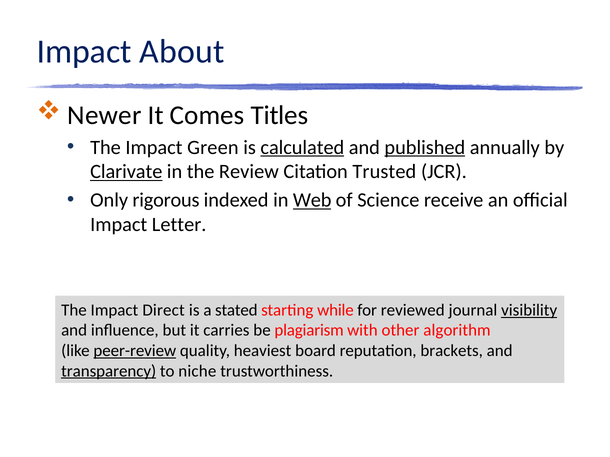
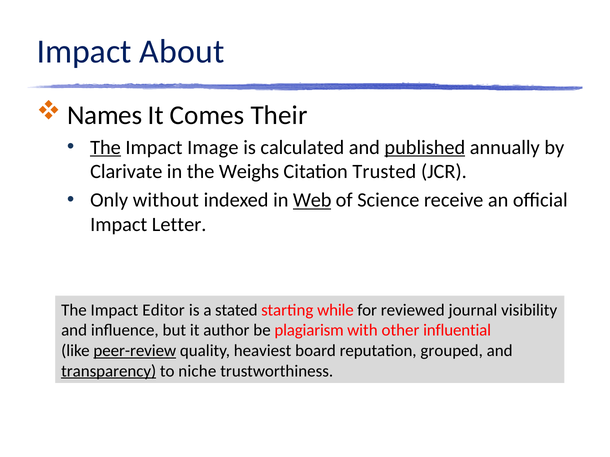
Newer: Newer -> Names
Titles: Titles -> Their
The at (106, 148) underline: none -> present
Green: Green -> Image
calculated underline: present -> none
Clarivate underline: present -> none
Review: Review -> Weighs
rigorous: rigorous -> without
Direct: Direct -> Editor
visibility underline: present -> none
carries: carries -> author
algorithm: algorithm -> influential
brackets: brackets -> grouped
